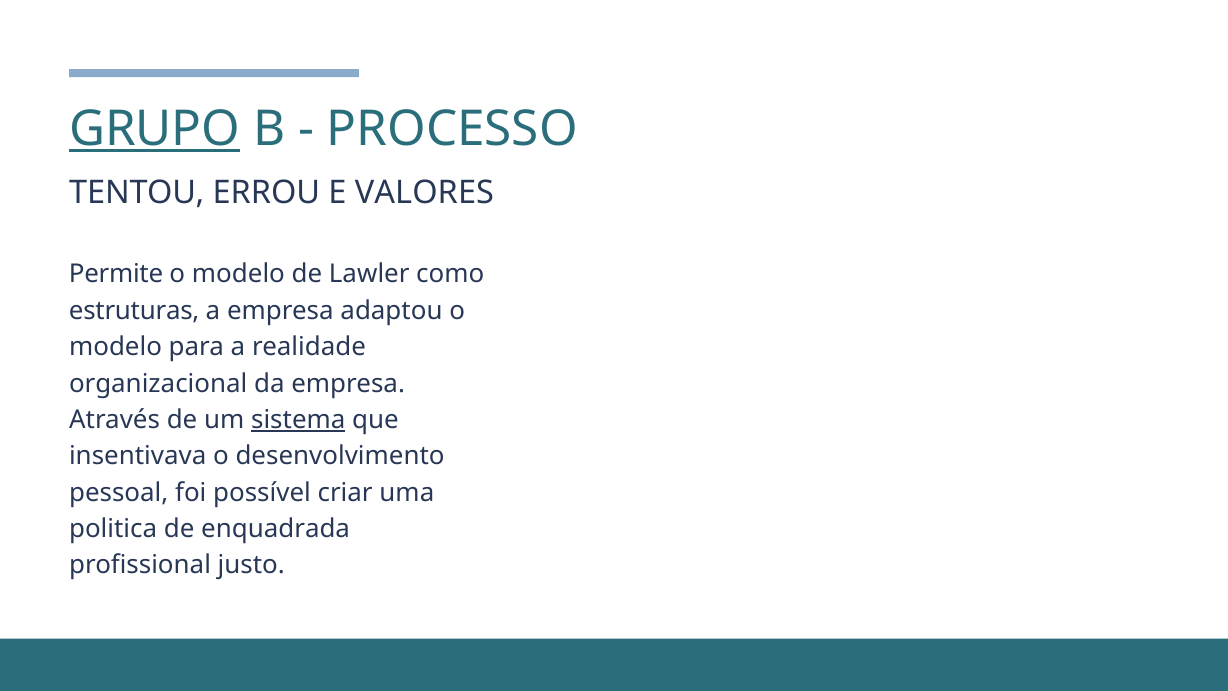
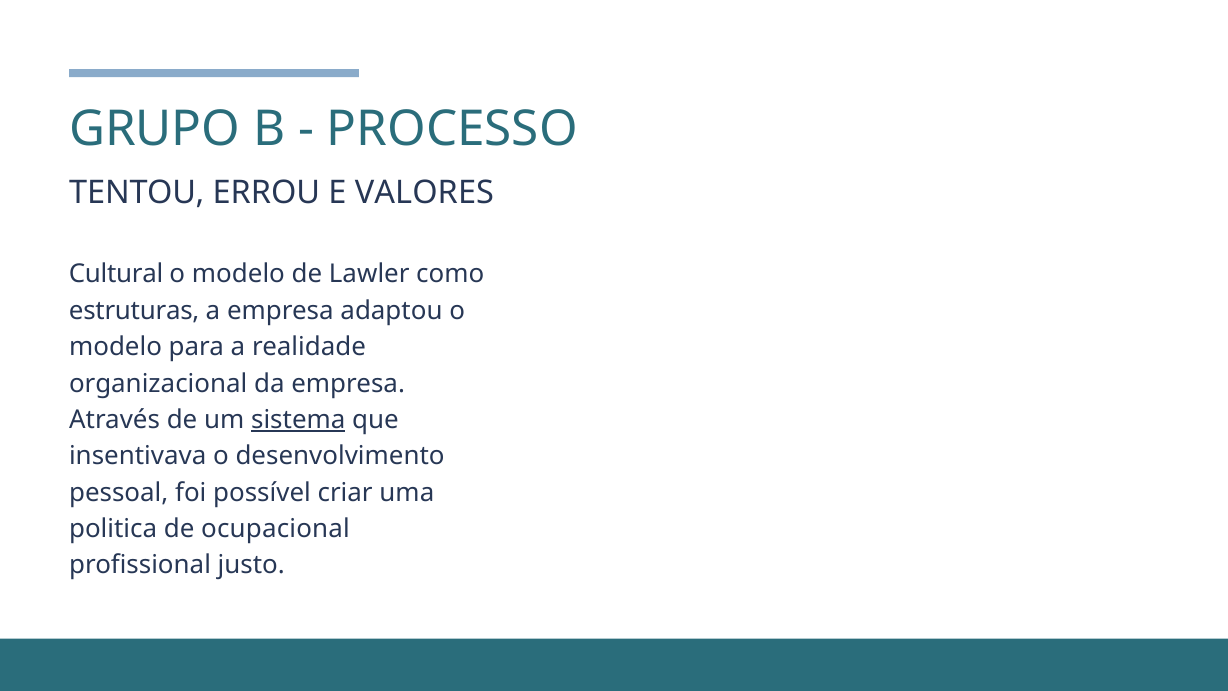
GRUPO underline: present -> none
Permite: Permite -> Cultural
enquadrada: enquadrada -> ocupacional
